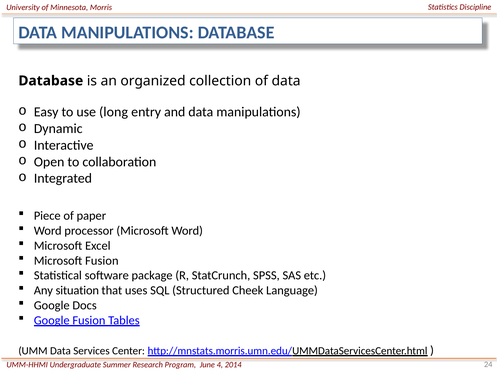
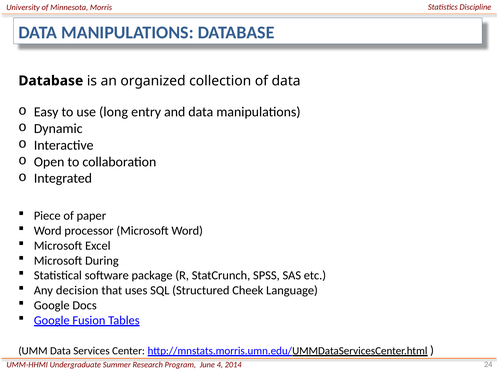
Microsoft Fusion: Fusion -> During
situation: situation -> decision
